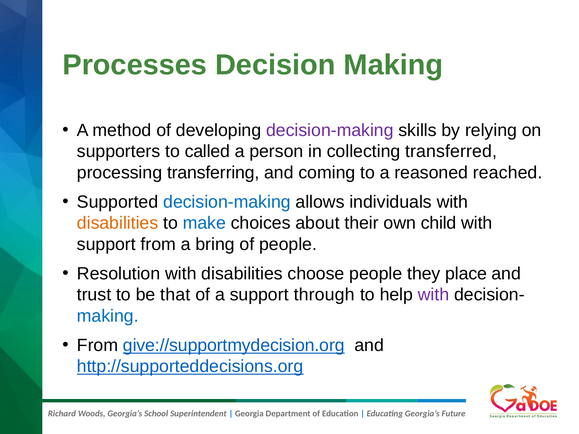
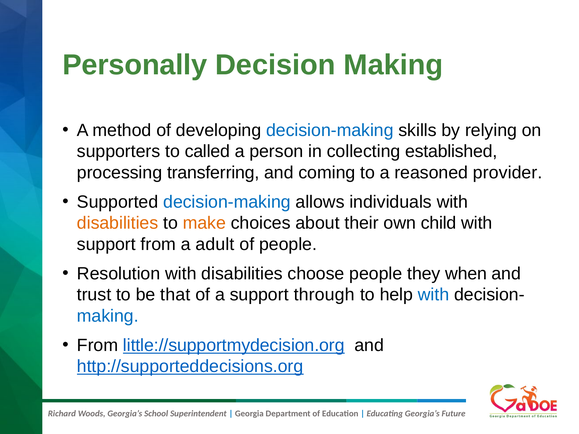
Processes: Processes -> Personally
decision-making at (330, 130) colour: purple -> blue
transferred: transferred -> established
reached: reached -> provider
make colour: blue -> orange
bring: bring -> adult
place: place -> when
with at (434, 295) colour: purple -> blue
give://supportmydecision.org: give://supportmydecision.org -> little://supportmydecision.org
